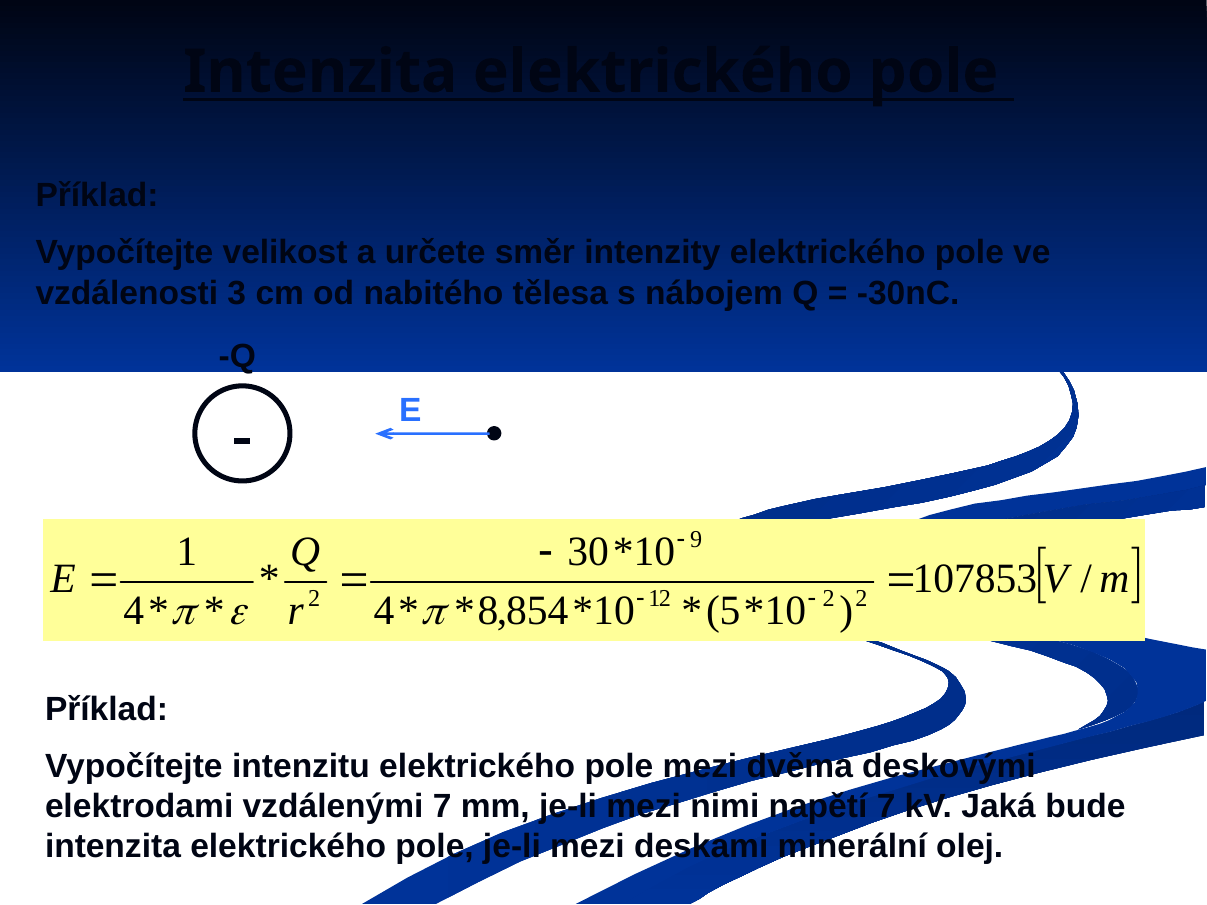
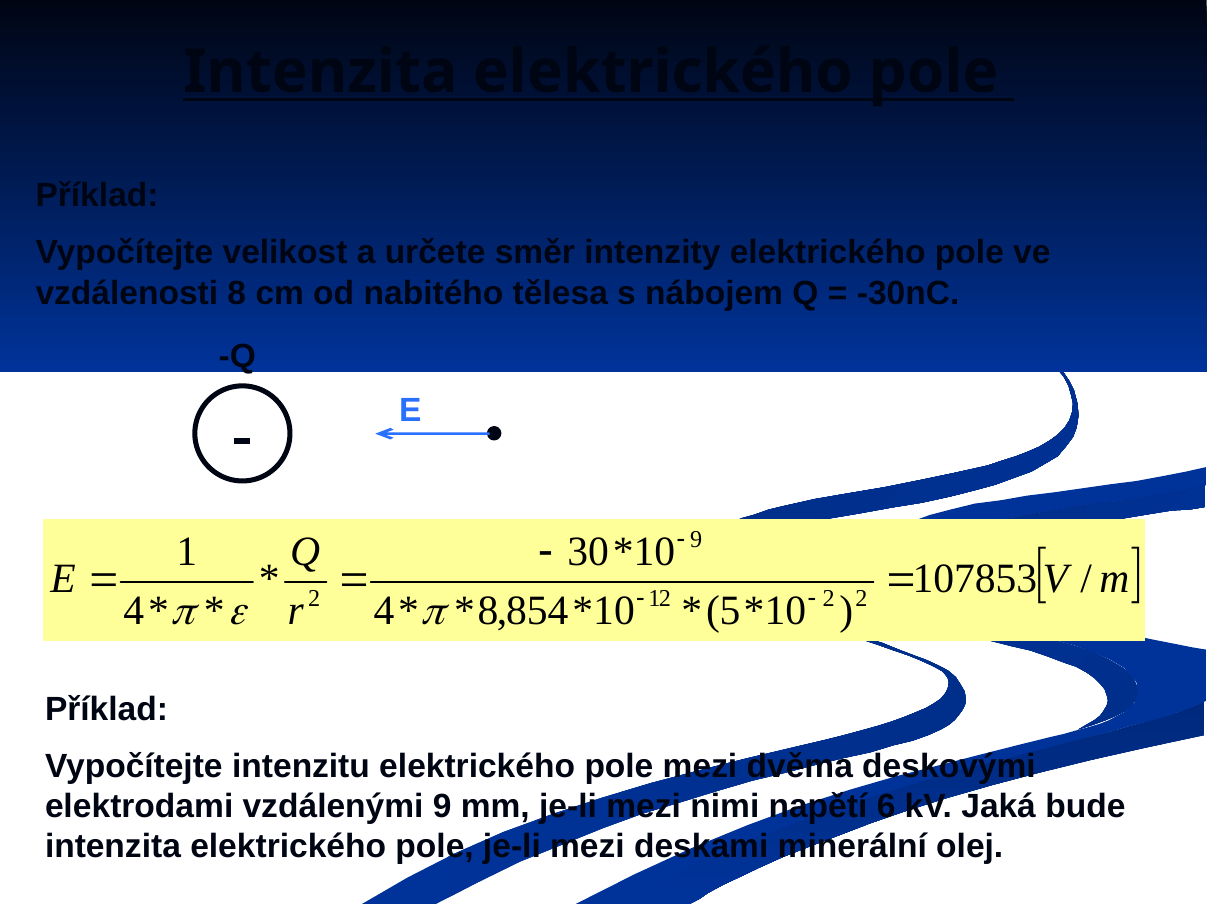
vzdálenosti 3: 3 -> 8
vzdálenými 7: 7 -> 9
napětí 7: 7 -> 6
